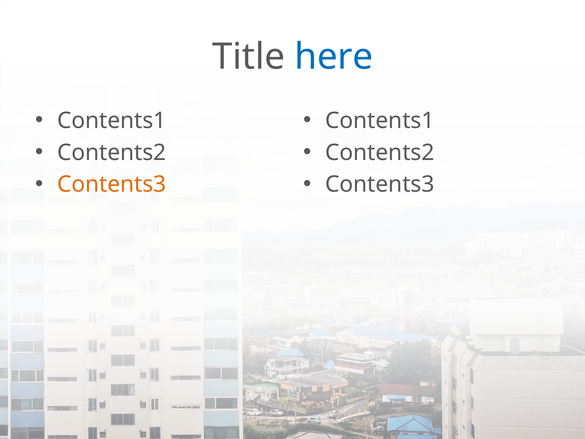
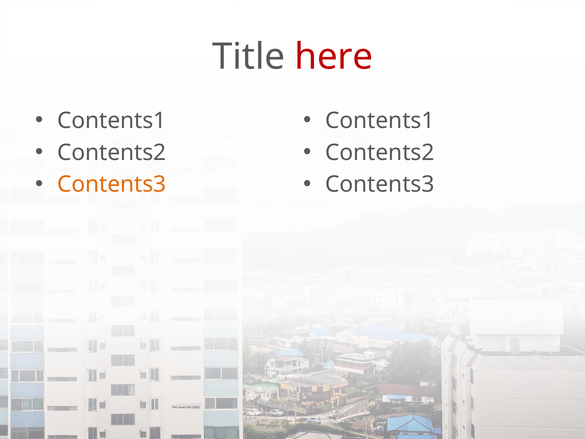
here colour: blue -> red
